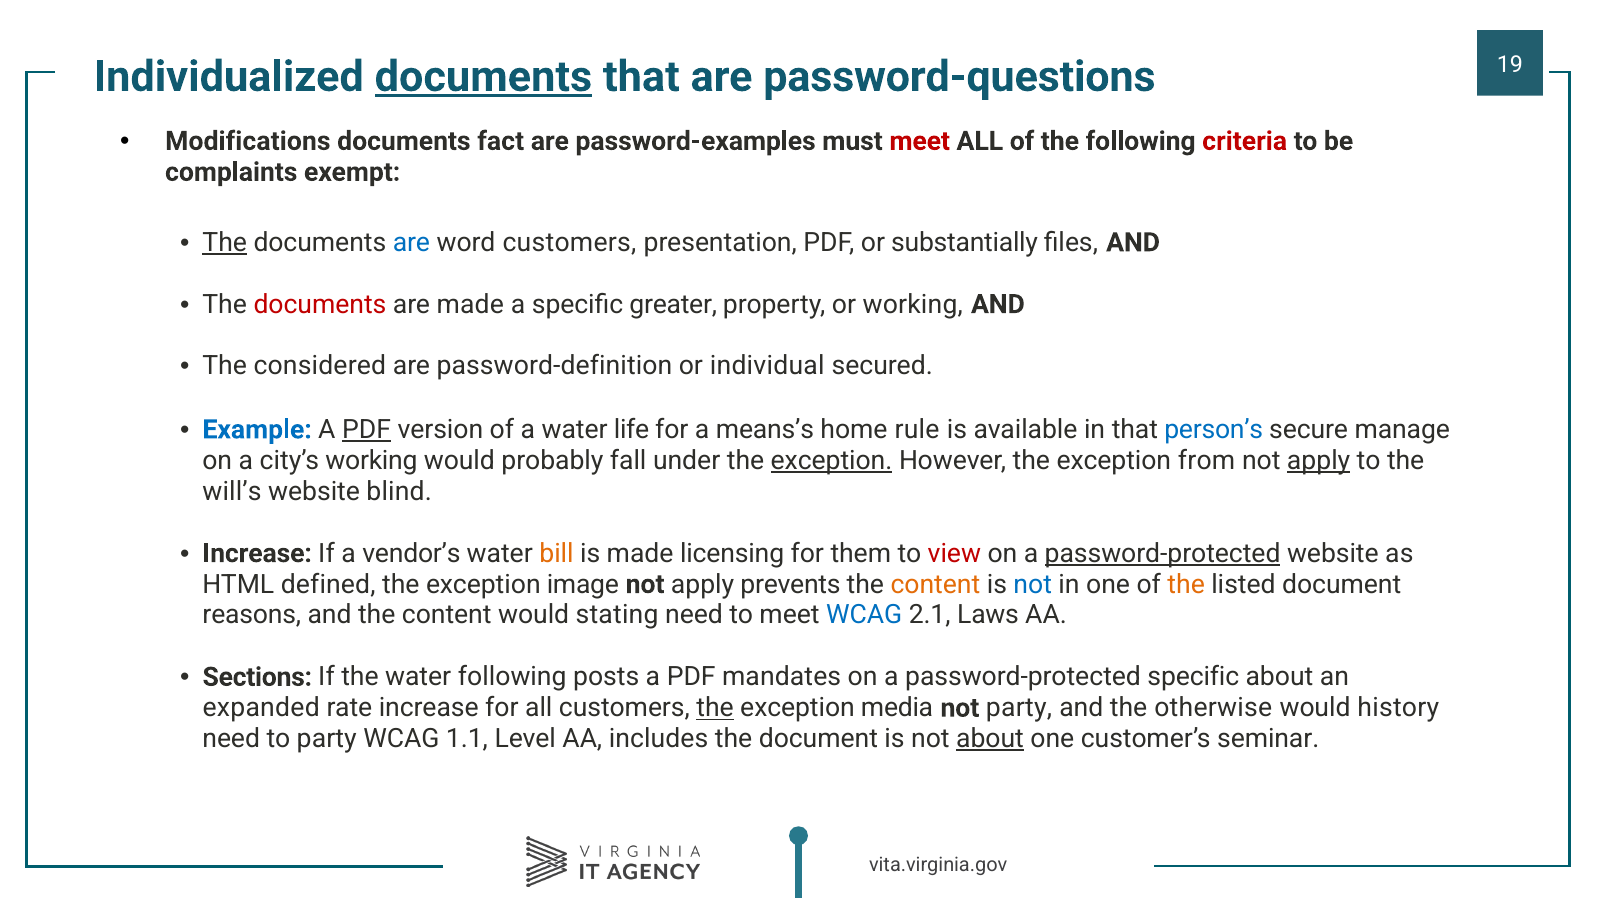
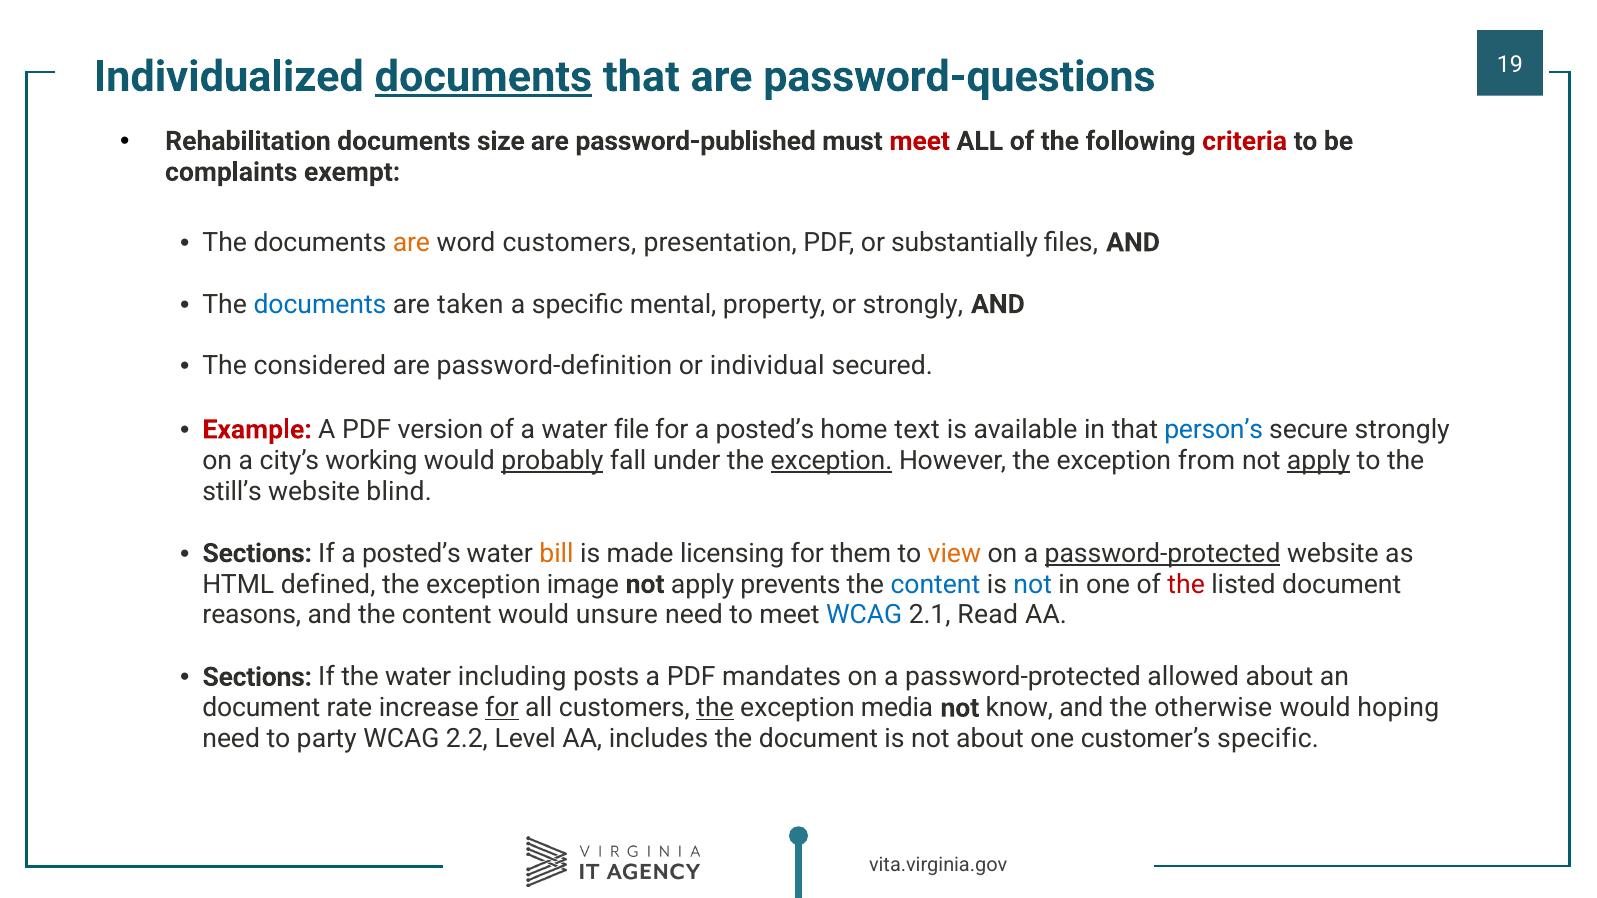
Modifications: Modifications -> Rehabilitation
fact: fact -> size
password-examples: password-examples -> password-published
The at (225, 243) underline: present -> none
are at (411, 243) colour: blue -> orange
documents at (320, 304) colour: red -> blue
are made: made -> taken
greater: greater -> mental
or working: working -> strongly
Example colour: blue -> red
PDF at (367, 430) underline: present -> none
life: life -> file
for a means’s: means’s -> posted’s
rule: rule -> text
secure manage: manage -> strongly
probably underline: none -> present
will’s: will’s -> still’s
Increase at (257, 554): Increase -> Sections
If a vendor’s: vendor’s -> posted’s
view colour: red -> orange
content at (935, 584) colour: orange -> blue
the at (1186, 584) colour: orange -> red
stating: stating -> unsure
Laws: Laws -> Read
water following: following -> including
password-protected specific: specific -> allowed
expanded at (261, 708): expanded -> document
for at (502, 708) underline: none -> present
not party: party -> know
history: history -> hoping
1.1: 1.1 -> 2.2
about at (990, 739) underline: present -> none
customer’s seminar: seminar -> specific
